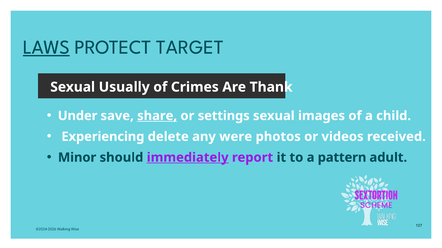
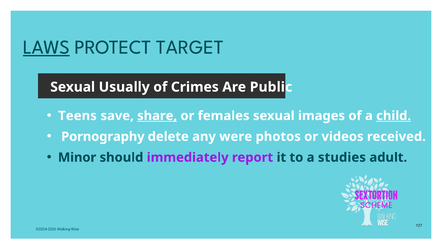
Thank: Thank -> Public
Under: Under -> Teens
settings: settings -> females
child underline: none -> present
Experiencing: Experiencing -> Pornography
immediately underline: present -> none
pattern: pattern -> studies
